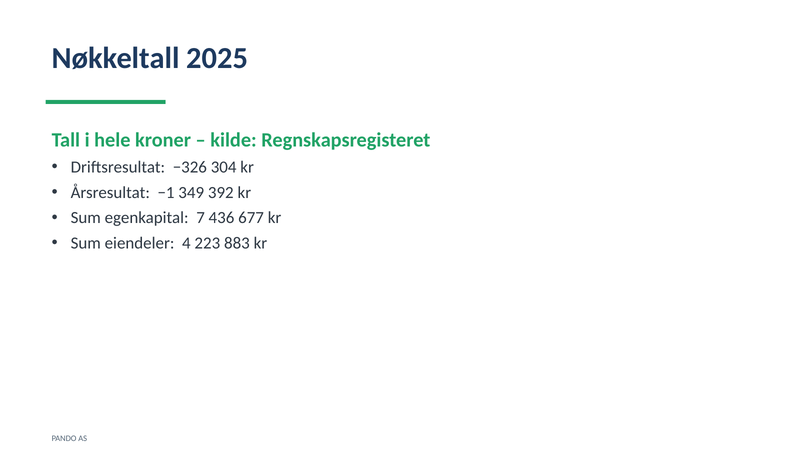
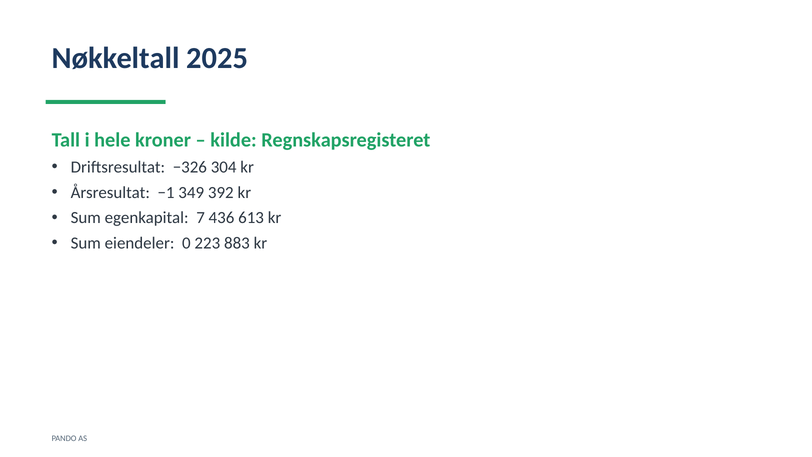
677: 677 -> 613
4: 4 -> 0
